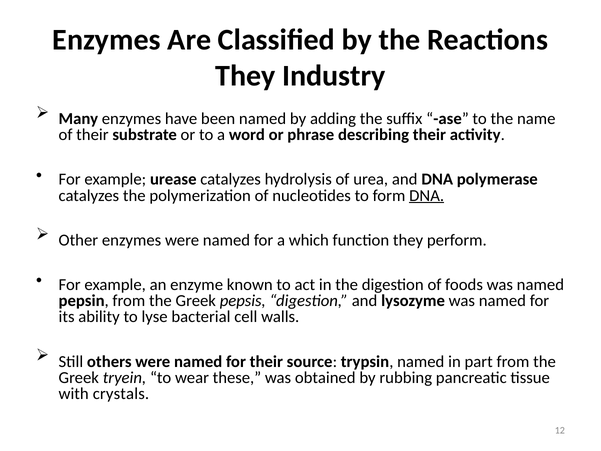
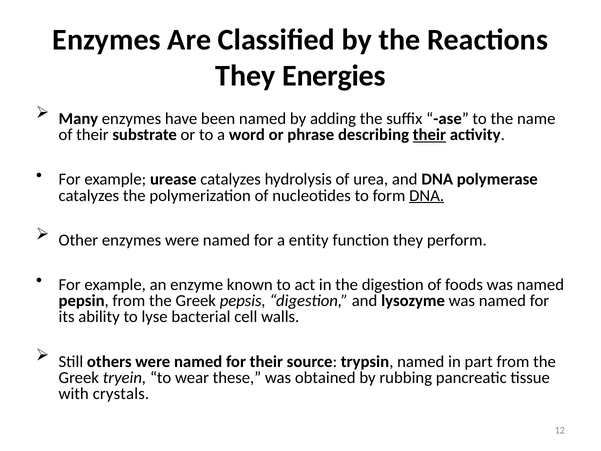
Industry: Industry -> Energies
their at (429, 135) underline: none -> present
which: which -> entity
